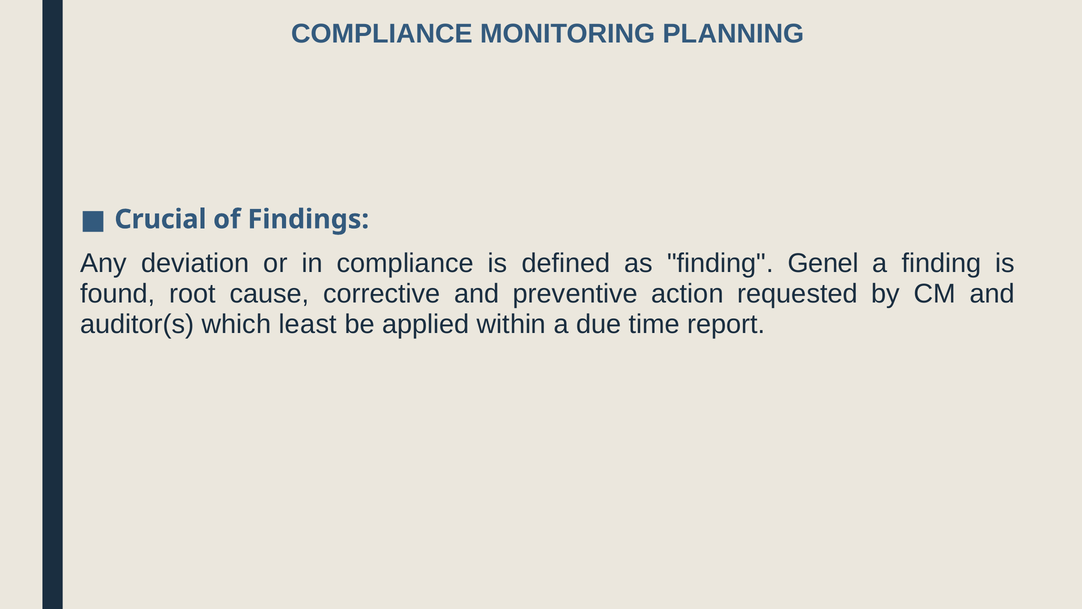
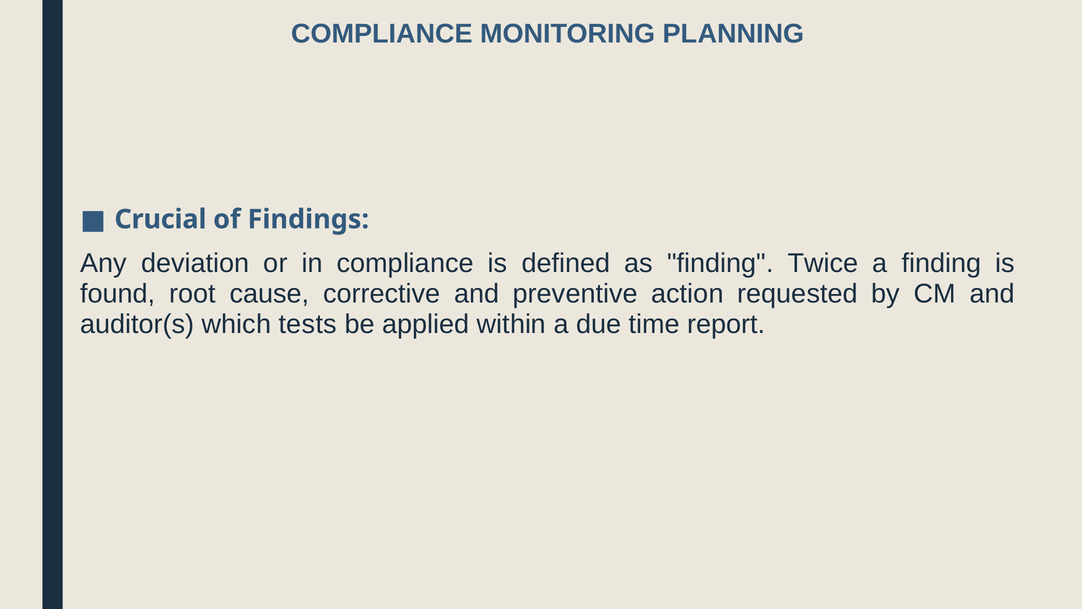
Genel: Genel -> Twice
least: least -> tests
